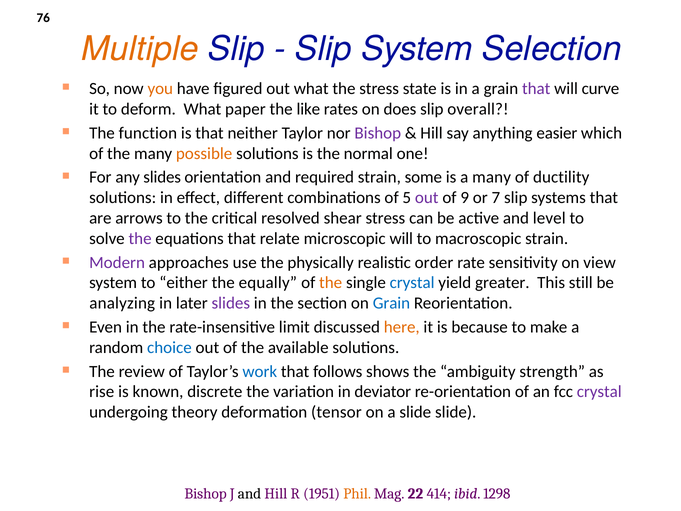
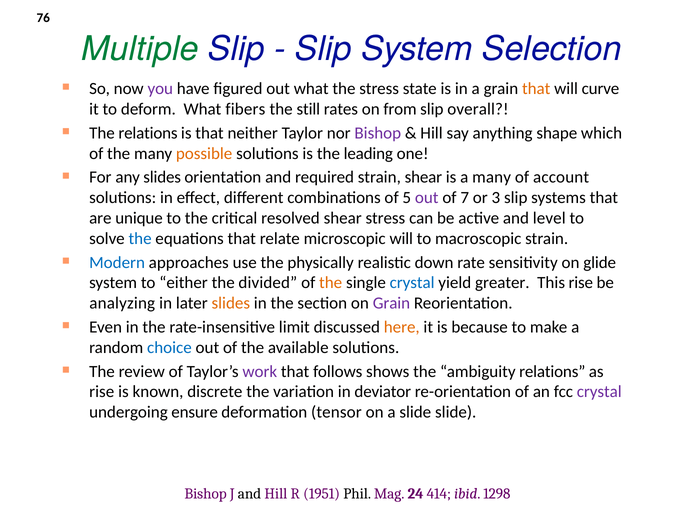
Multiple colour: orange -> green
you colour: orange -> purple
that at (536, 89) colour: purple -> orange
paper: paper -> fibers
like: like -> still
does: does -> from
The function: function -> relations
easier: easier -> shape
normal: normal -> leading
strain some: some -> shear
ductility: ductility -> account
9: 9 -> 7
7: 7 -> 3
arrows: arrows -> unique
the at (140, 238) colour: purple -> blue
Modern colour: purple -> blue
order: order -> down
view: view -> glide
equally: equally -> divided
This still: still -> rise
slides at (231, 303) colour: purple -> orange
Grain at (391, 303) colour: blue -> purple
work colour: blue -> purple
ambiguity strength: strength -> relations
theory: theory -> ensure
Phil colour: orange -> black
22: 22 -> 24
